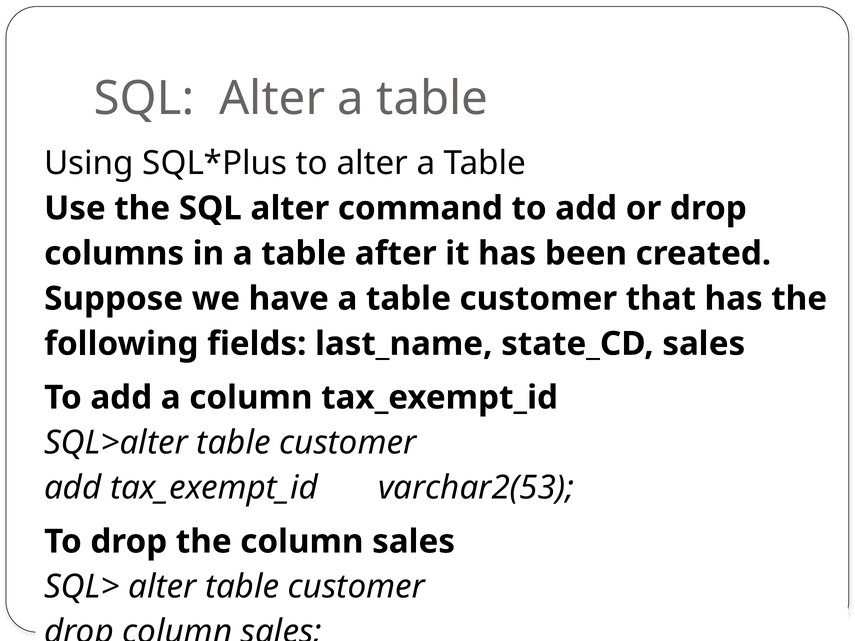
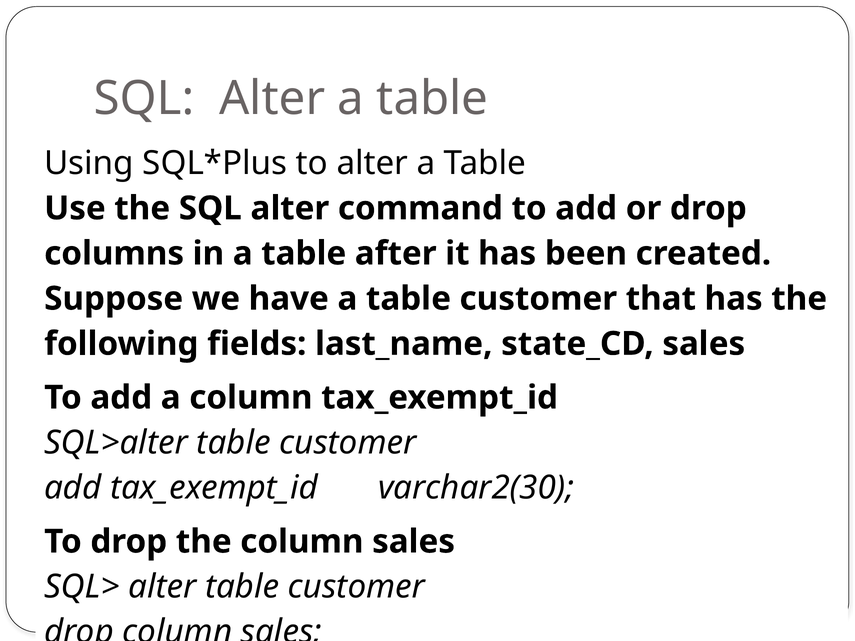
varchar2(53: varchar2(53 -> varchar2(30
